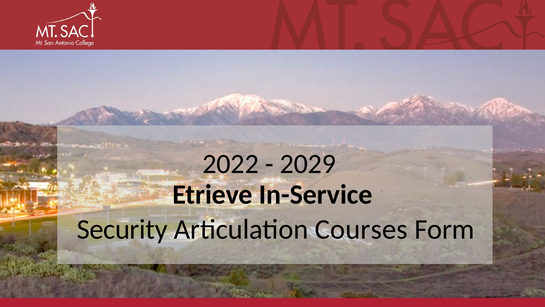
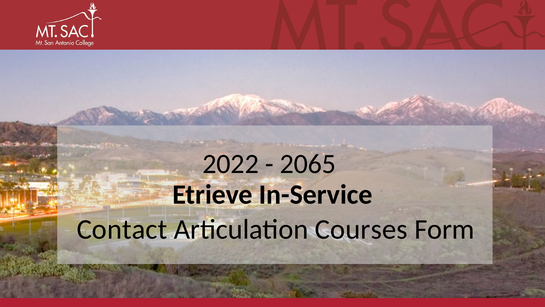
2029: 2029 -> 2065
Security: Security -> Contact
